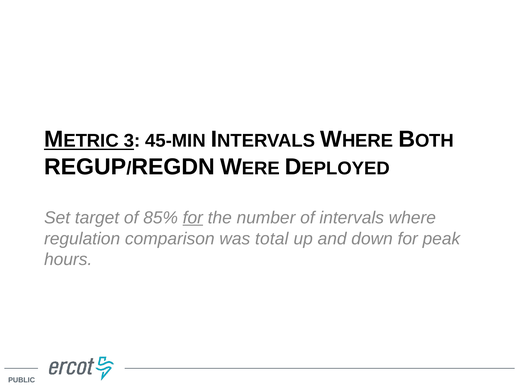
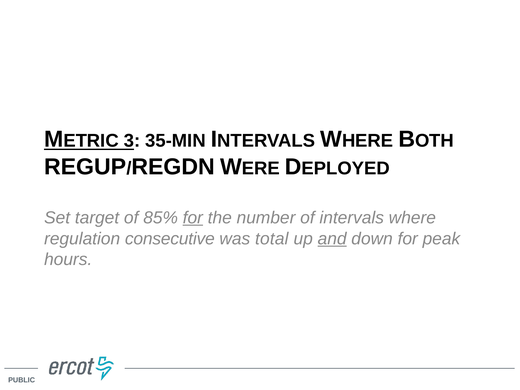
45-MIN: 45-MIN -> 35-MIN
comparison: comparison -> consecutive
and underline: none -> present
